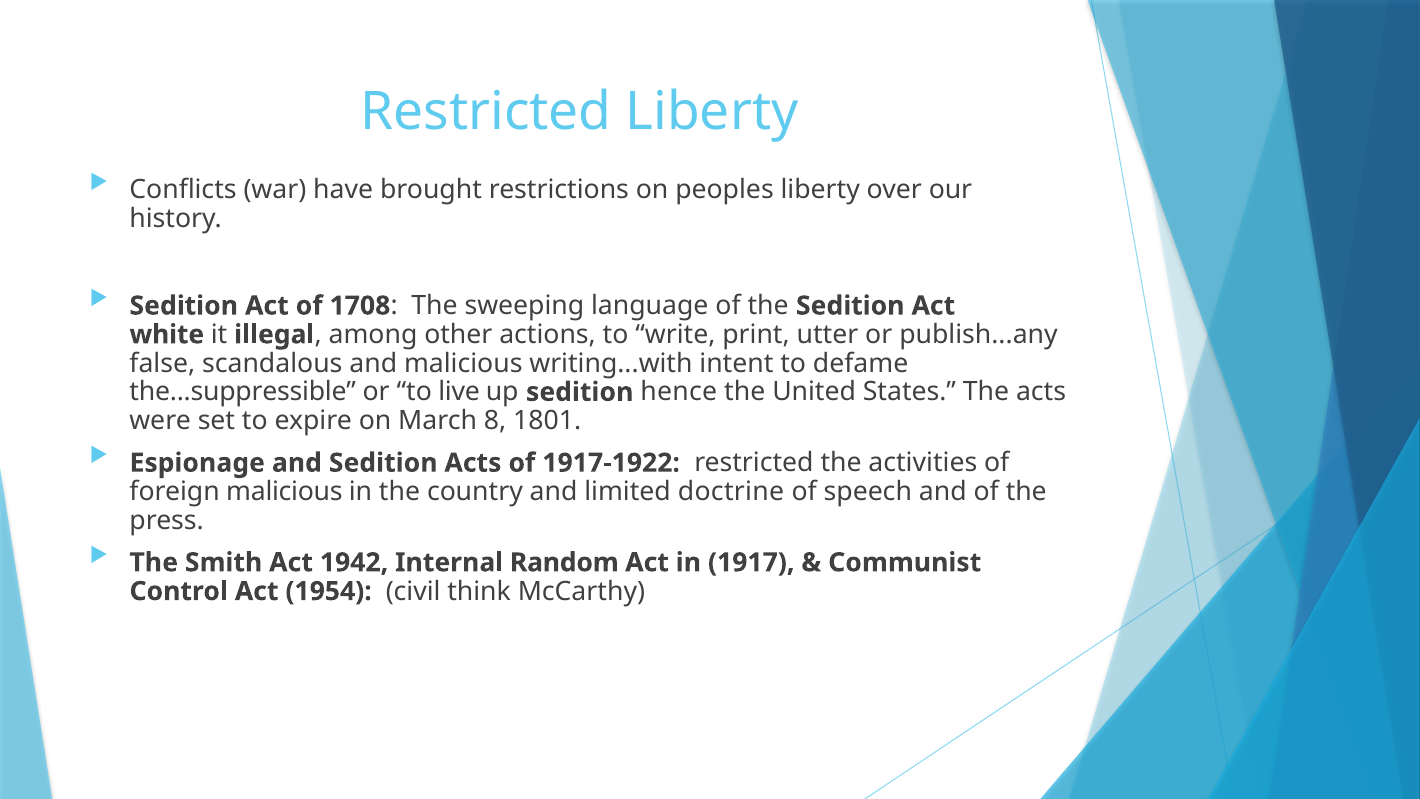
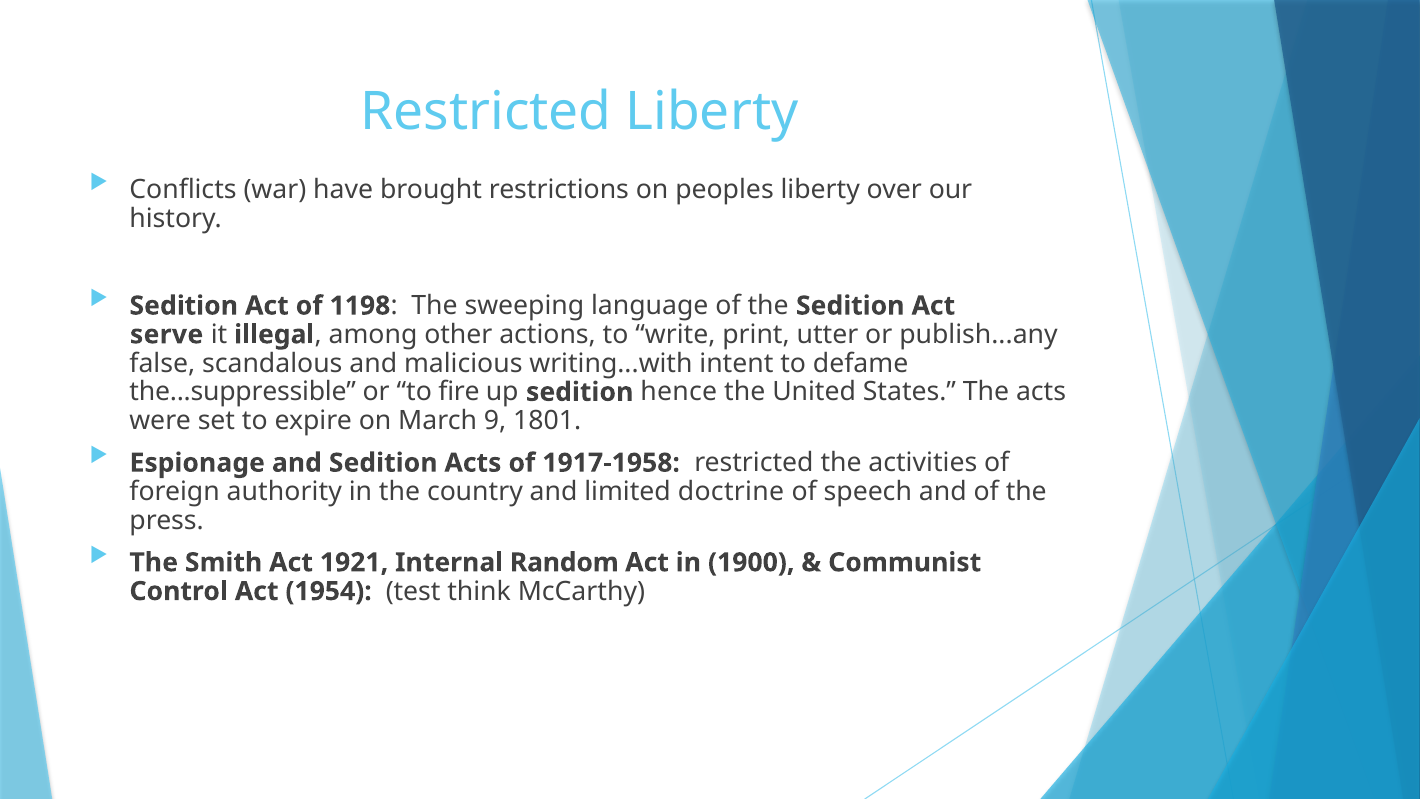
1708: 1708 -> 1198
white: white -> serve
live: live -> fire
8: 8 -> 9
1917-1922: 1917-1922 -> 1917-1958
foreign malicious: malicious -> authority
1942: 1942 -> 1921
1917: 1917 -> 1900
civil: civil -> test
